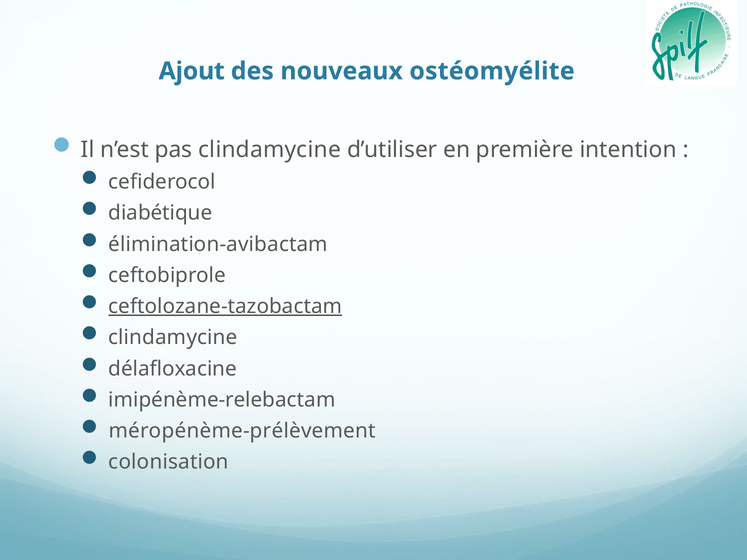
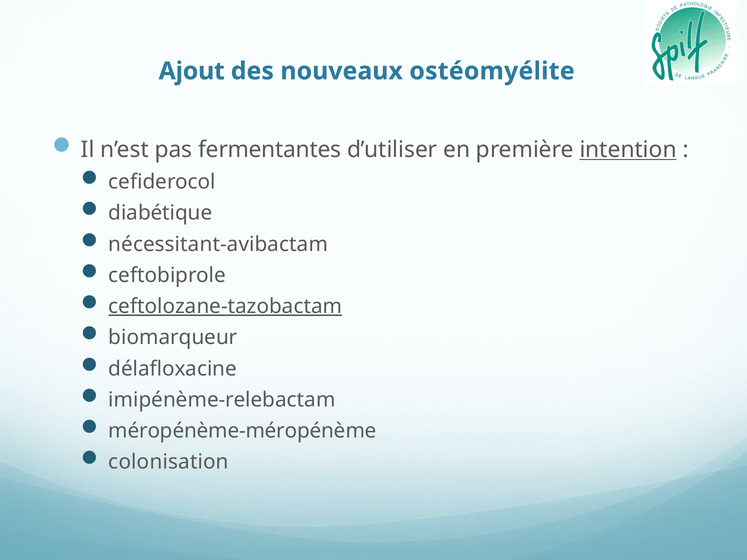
pas clindamycine: clindamycine -> fermentantes
intention underline: none -> present
élimination-avibactam: élimination-avibactam -> nécessitant-avibactam
clindamycine at (173, 338): clindamycine -> biomarqueur
méropénème-prélèvement: méropénème-prélèvement -> méropénème-méropénème
